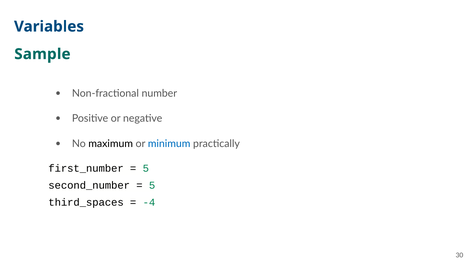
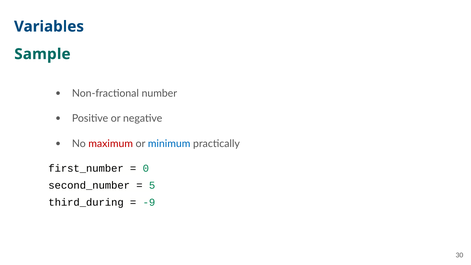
maximum colour: black -> red
5 at (146, 168): 5 -> 0
third_spaces: third_spaces -> third_during
-4: -4 -> -9
